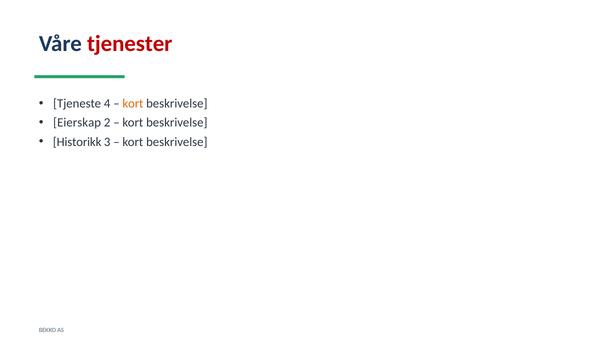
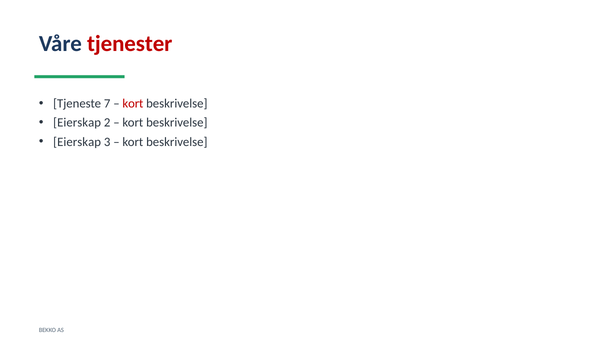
4: 4 -> 7
kort at (133, 103) colour: orange -> red
Historikk at (77, 142): Historikk -> Eierskap
